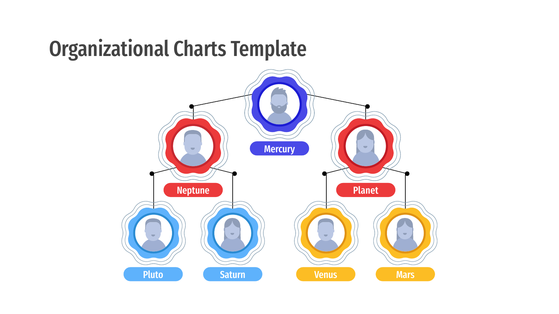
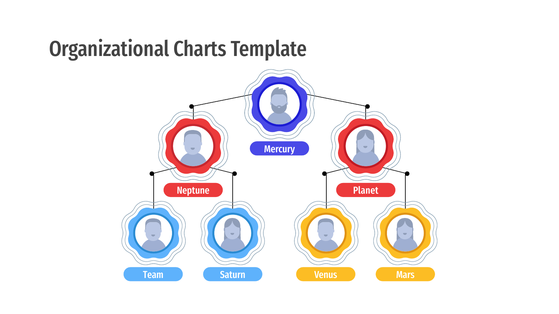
Pluto: Pluto -> Team
